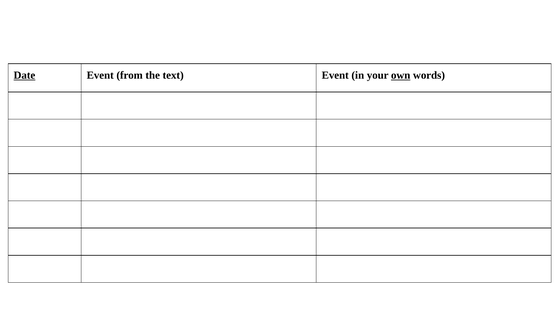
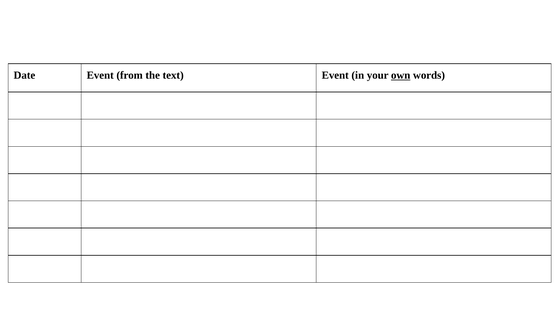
Date underline: present -> none
